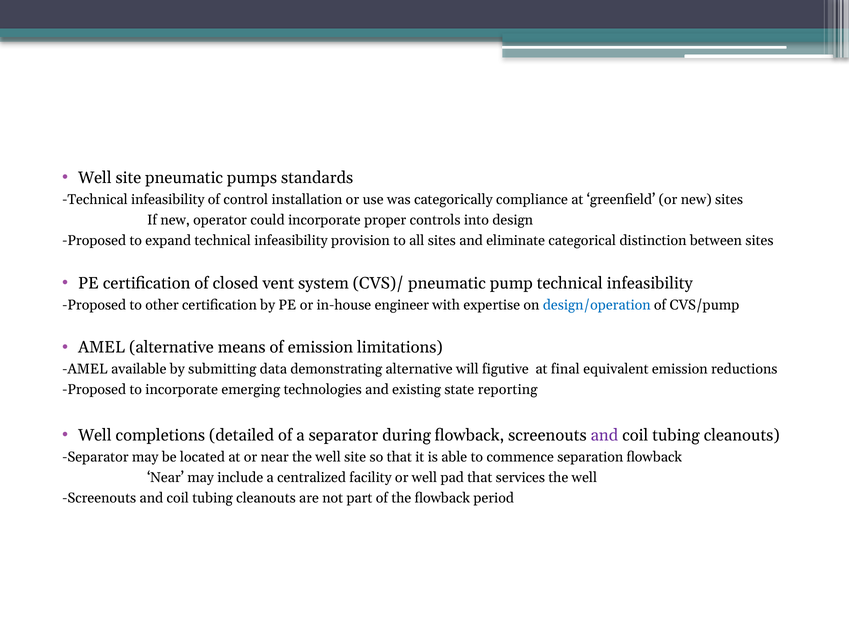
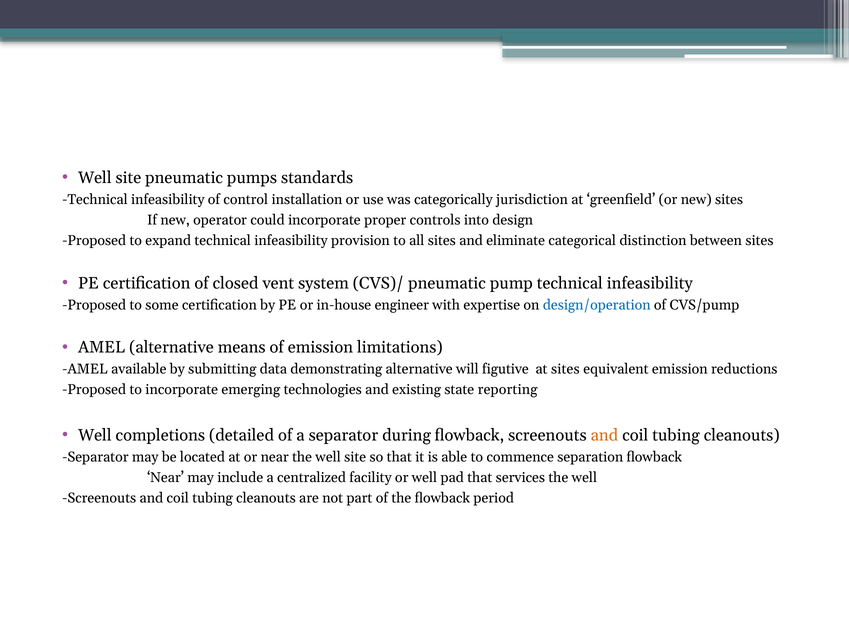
compliance: compliance -> jurisdiction
other: other -> some
at final: final -> sites
and at (604, 436) colour: purple -> orange
